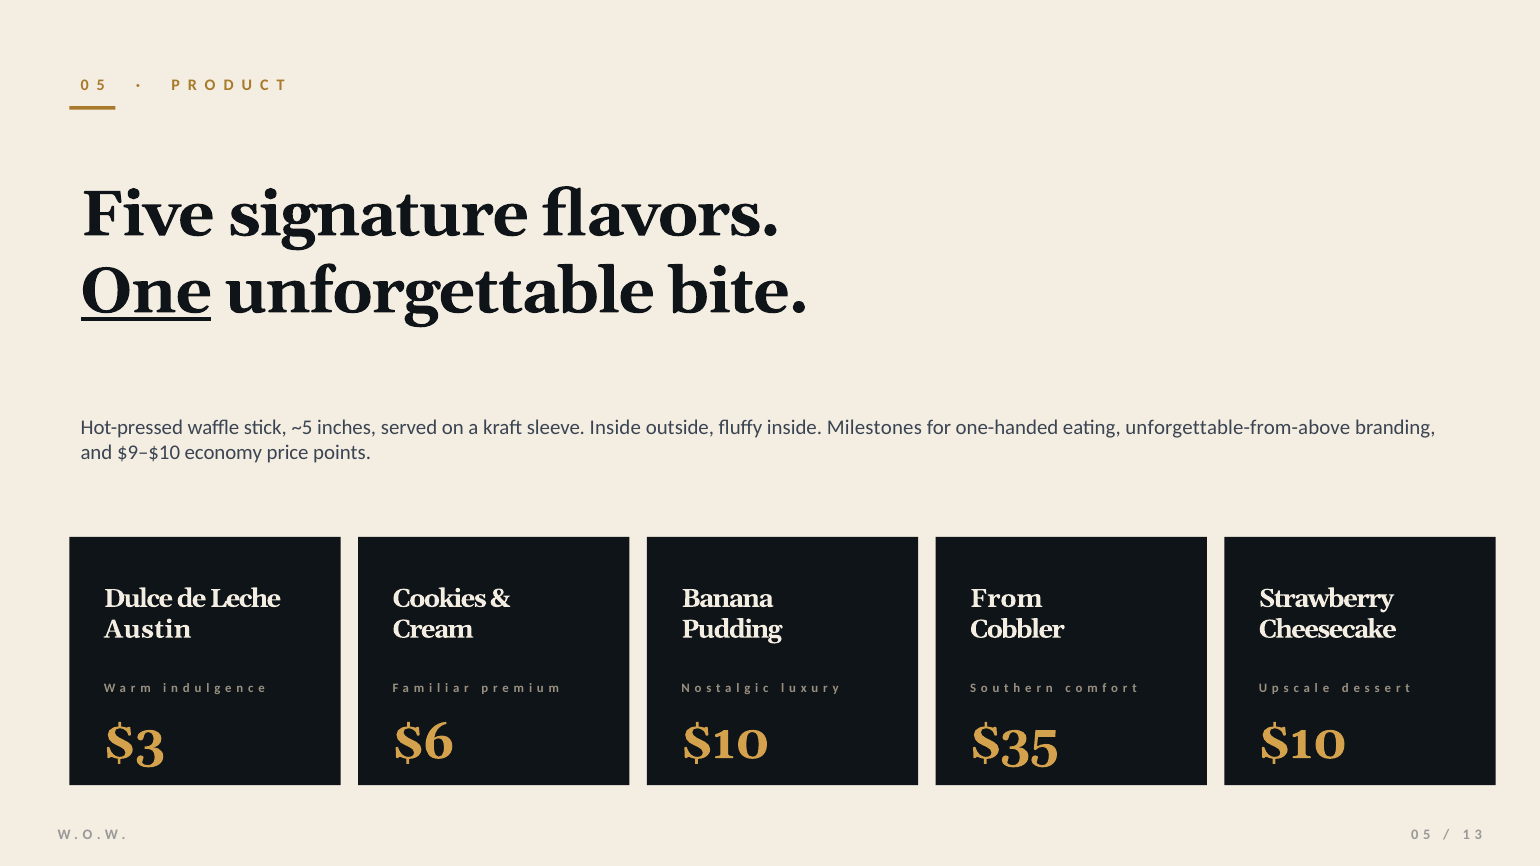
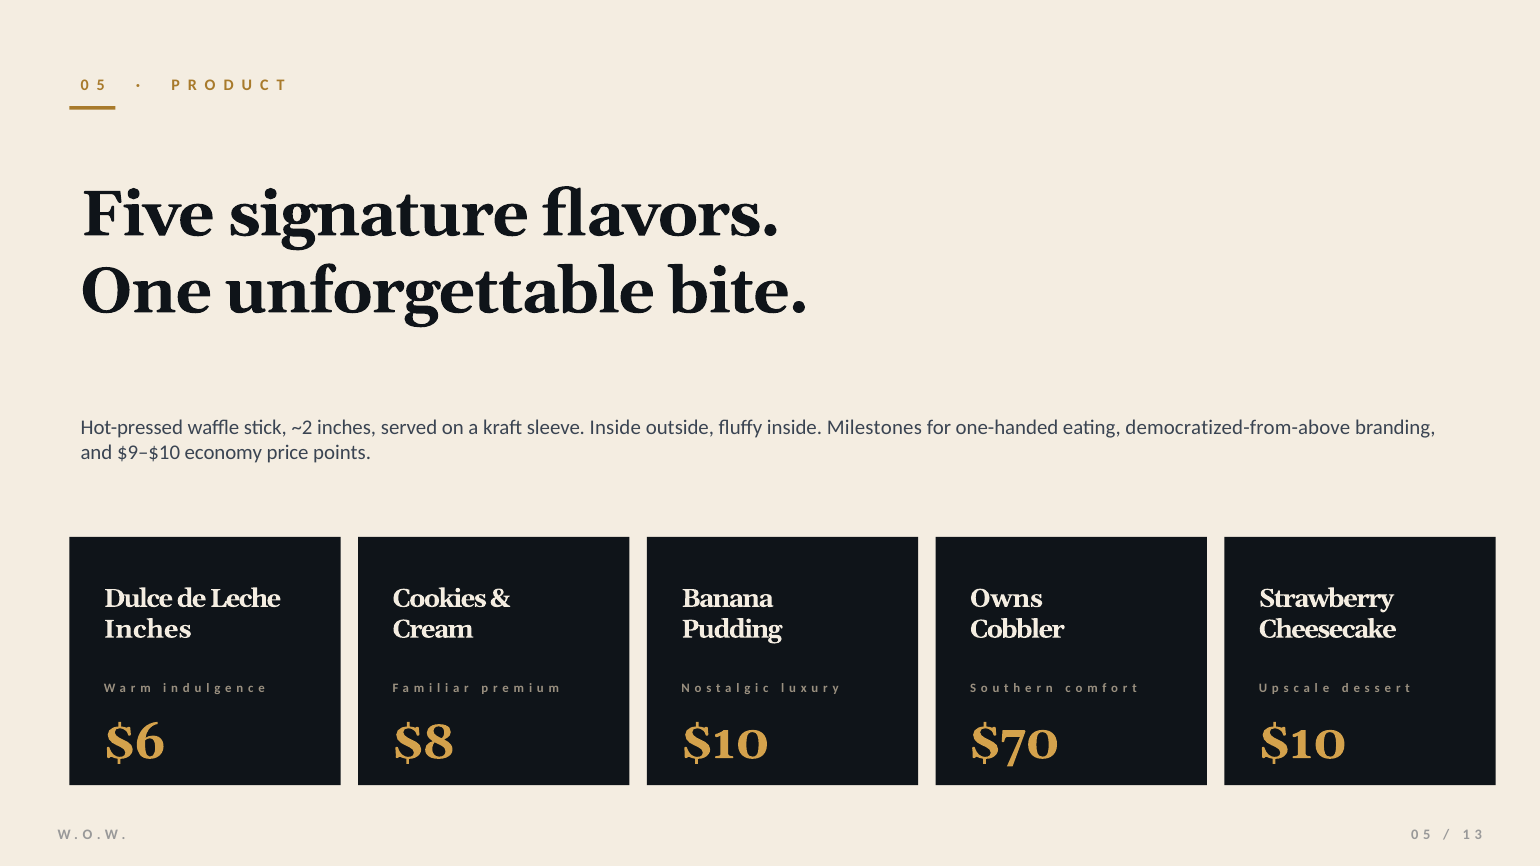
One underline: present -> none
~5: ~5 -> ~2
unforgettable-from-above: unforgettable-from-above -> democratized-from-above
From: From -> Owns
Austin at (148, 629): Austin -> Inches
$3: $3 -> $6
$6: $6 -> $8
$35: $35 -> $70
